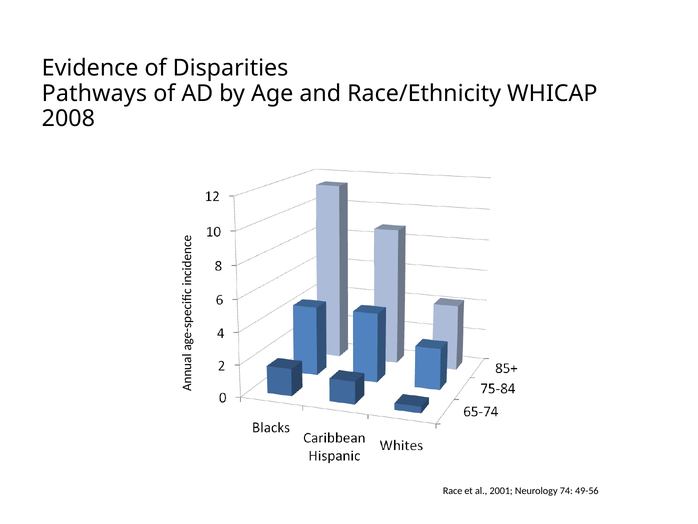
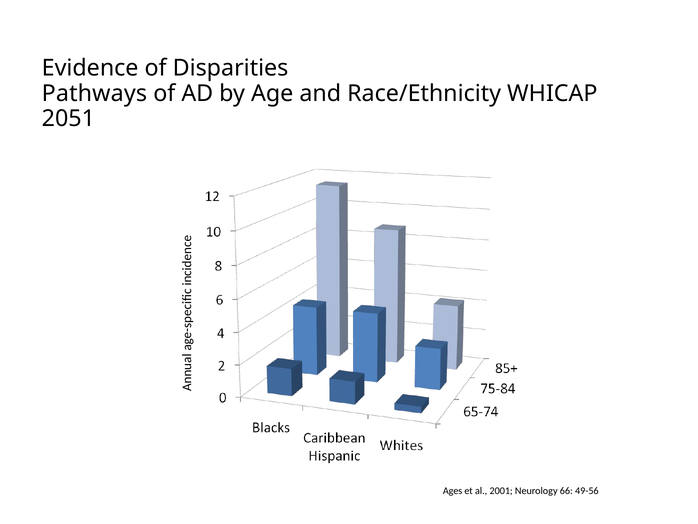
2008: 2008 -> 2051
Race: Race -> Ages
74: 74 -> 66
